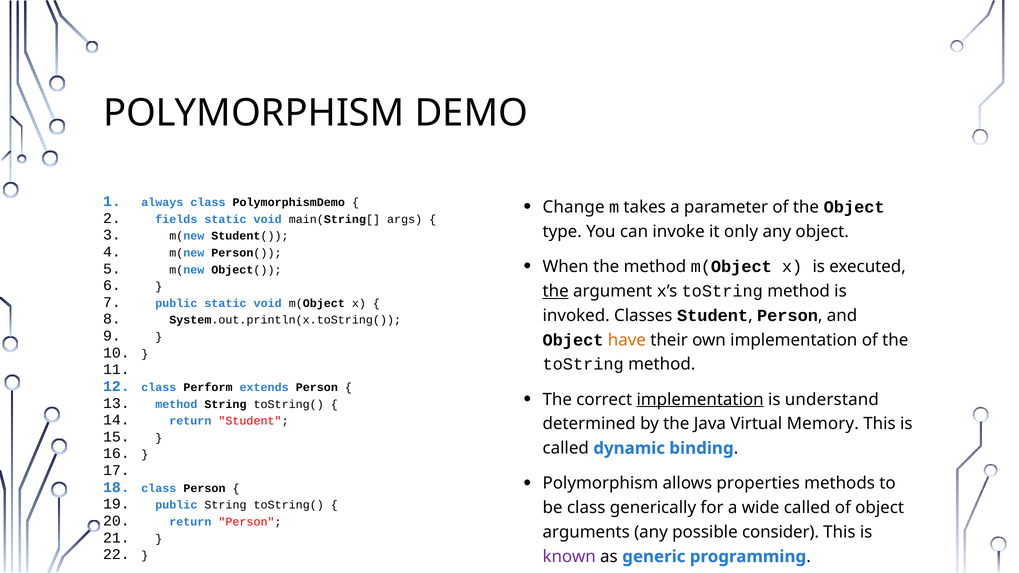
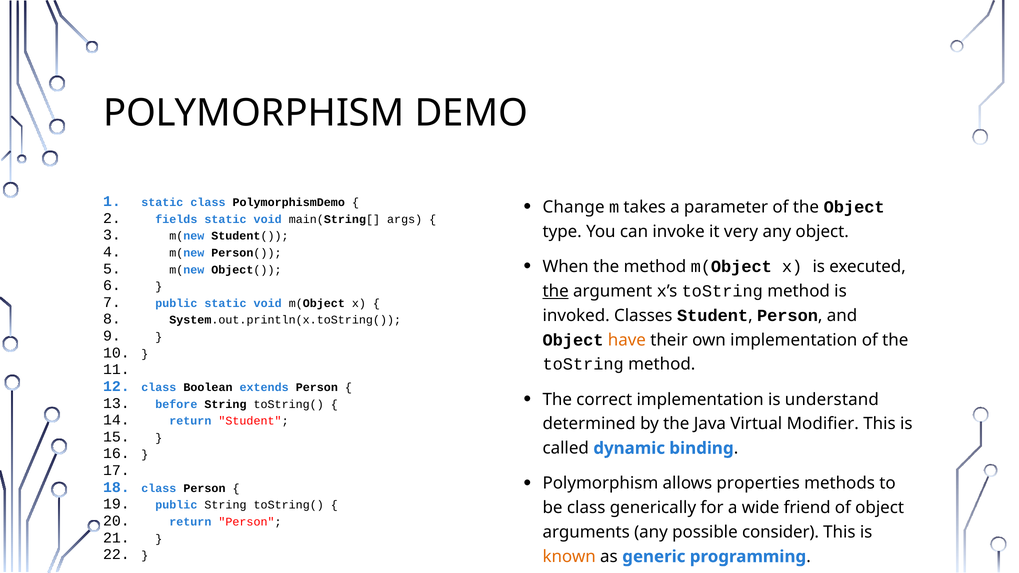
always at (162, 202): always -> static
only: only -> very
Perform: Perform -> Boolean
implementation at (700, 400) underline: present -> none
method at (176, 404): method -> before
Memory: Memory -> Modifier
wide called: called -> friend
known colour: purple -> orange
